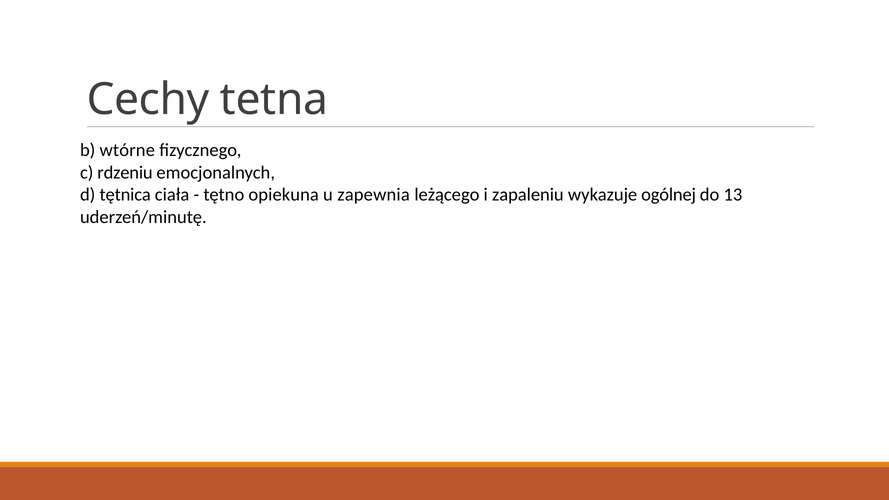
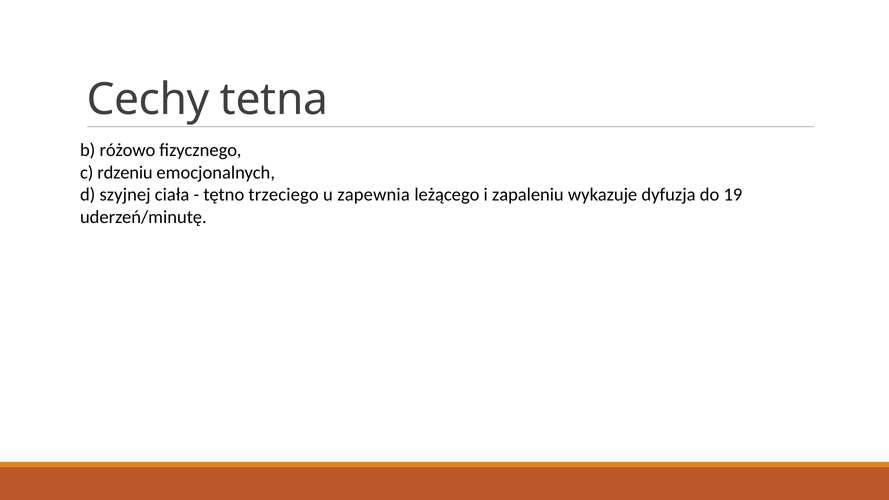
wtórne: wtórne -> różowo
tętnica: tętnica -> szyjnej
opiekuna: opiekuna -> trzeciego
ogólnej: ogólnej -> dyfuzja
13: 13 -> 19
